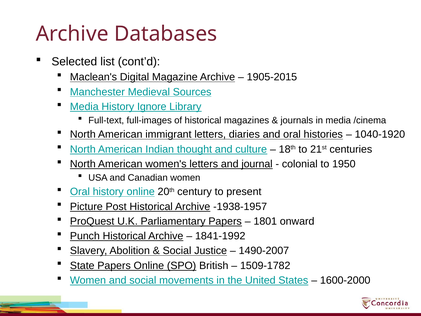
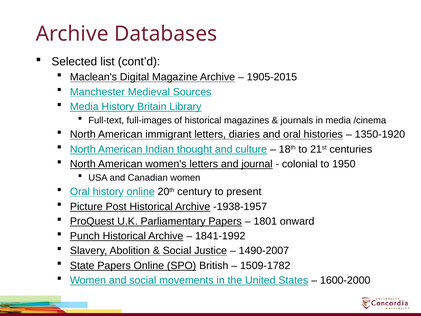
Ignore: Ignore -> Britain
1040-1920: 1040-1920 -> 1350-1920
